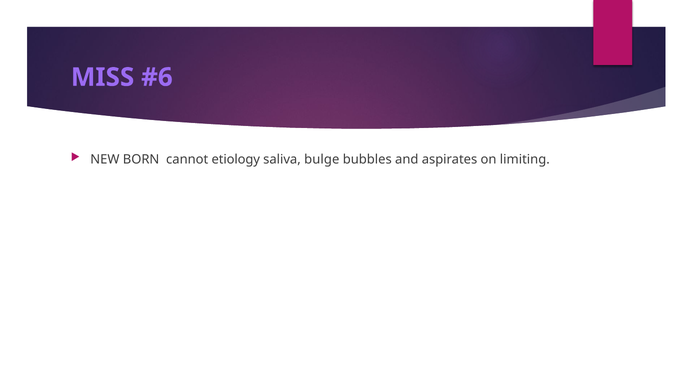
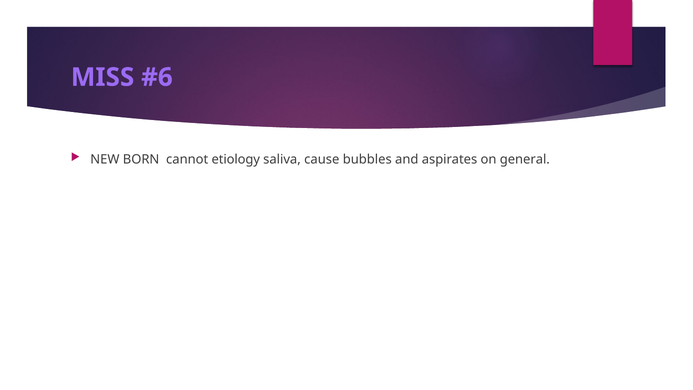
bulge: bulge -> cause
limiting: limiting -> general
